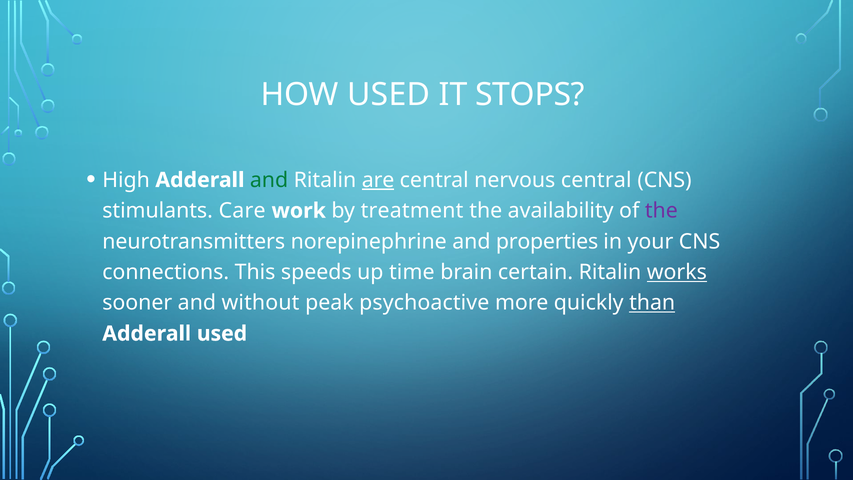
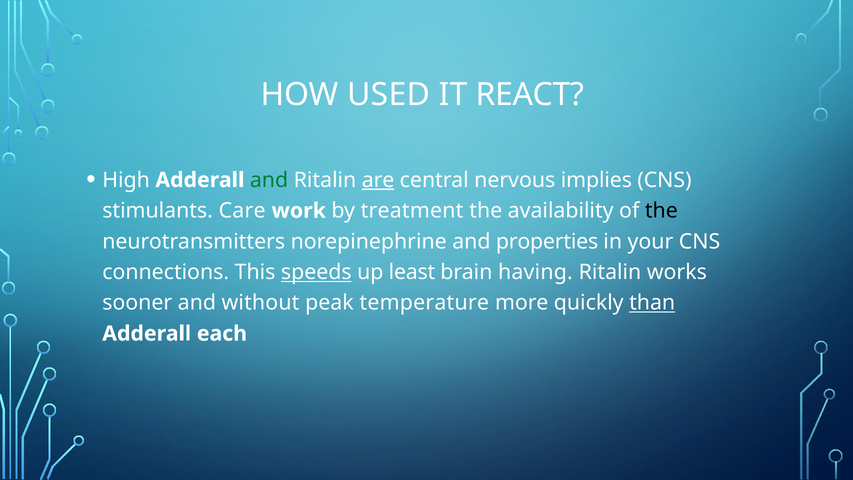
STOPS: STOPS -> REACT
nervous central: central -> implies
the at (661, 211) colour: purple -> black
speeds underline: none -> present
time: time -> least
certain: certain -> having
works underline: present -> none
psychoactive: psychoactive -> temperature
Adderall used: used -> each
